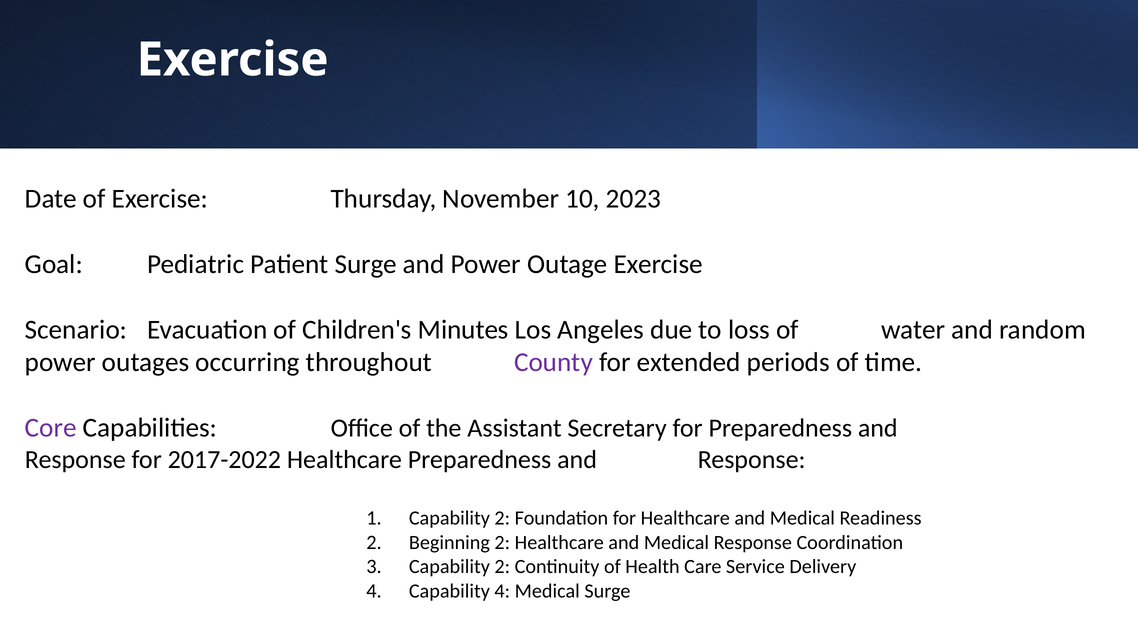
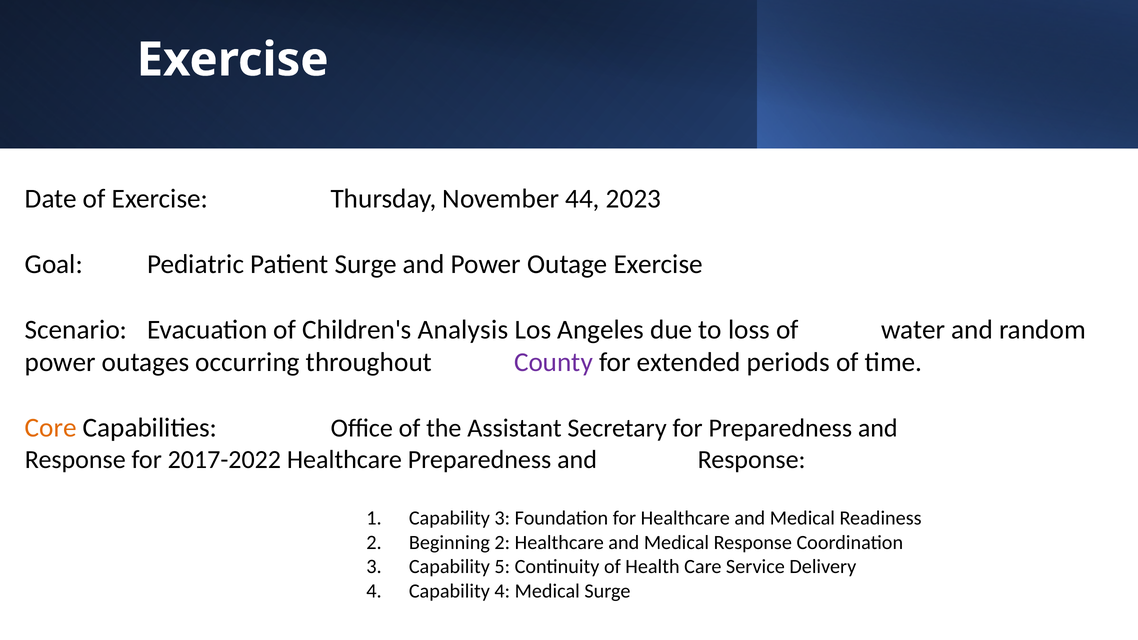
10: 10 -> 44
Minutes: Minutes -> Analysis
Core colour: purple -> orange
1 Capability 2: 2 -> 3
3 Capability 2: 2 -> 5
